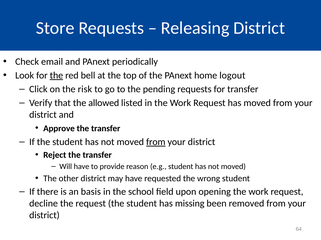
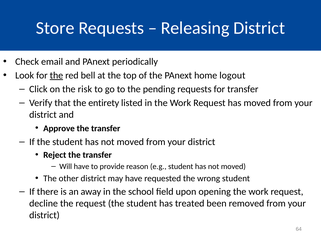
allowed: allowed -> entirety
from at (156, 142) underline: present -> none
basis: basis -> away
missing: missing -> treated
